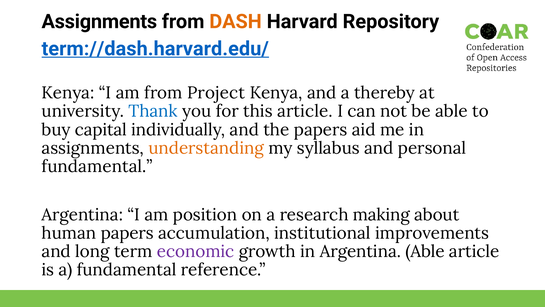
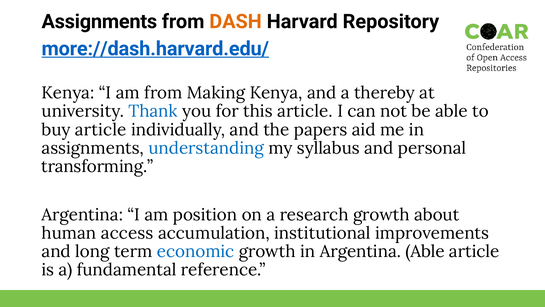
term://dash.harvard.edu/: term://dash.harvard.edu/ -> more://dash.harvard.edu/
Project: Project -> Making
buy capital: capital -> article
understanding colour: orange -> blue
fundamental at (97, 166): fundamental -> transforming
research making: making -> growth
human papers: papers -> access
economic colour: purple -> blue
